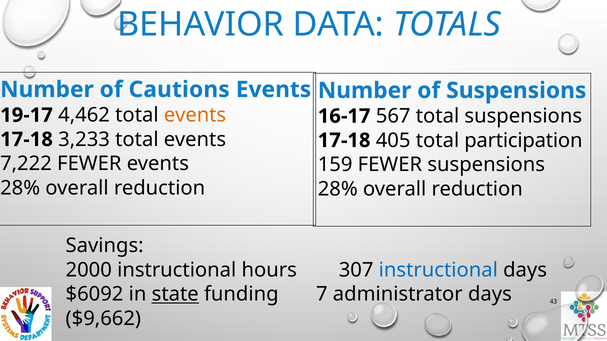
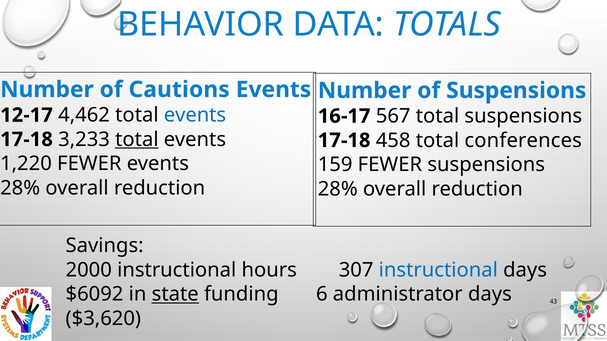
19-17: 19-17 -> 12-17
events at (195, 115) colour: orange -> blue
total at (137, 140) underline: none -> present
405: 405 -> 458
participation: participation -> conferences
7,222: 7,222 -> 1,220
7: 7 -> 6
$9,662: $9,662 -> $3,620
